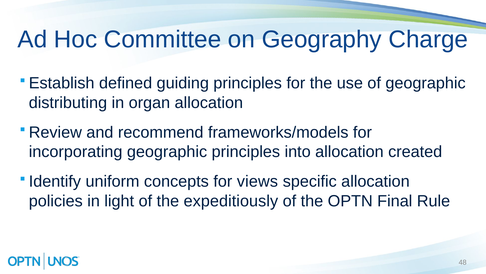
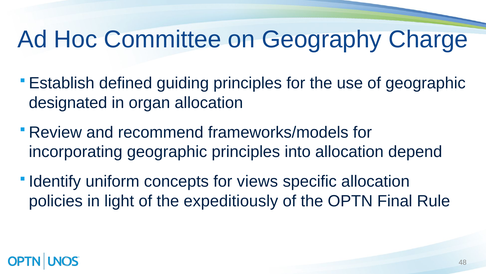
distributing: distributing -> designated
created: created -> depend
